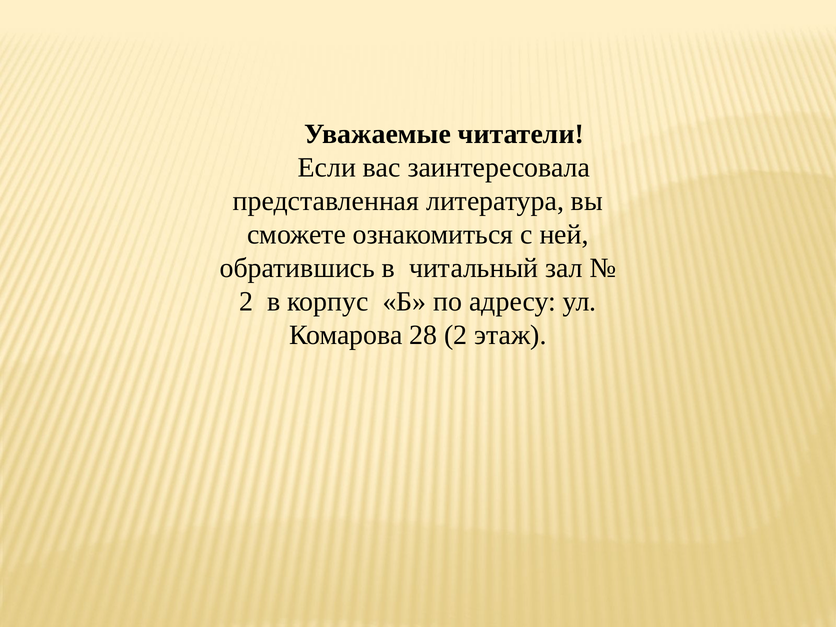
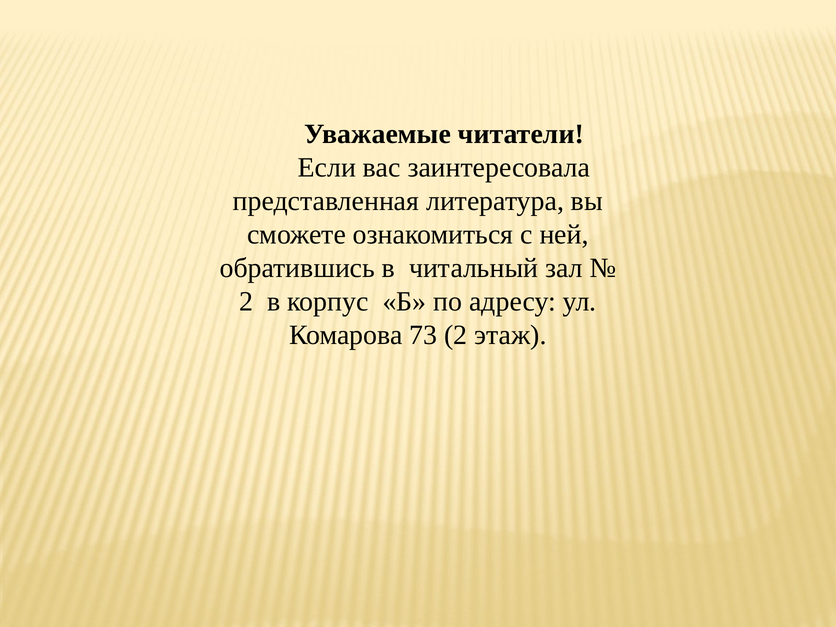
28: 28 -> 73
